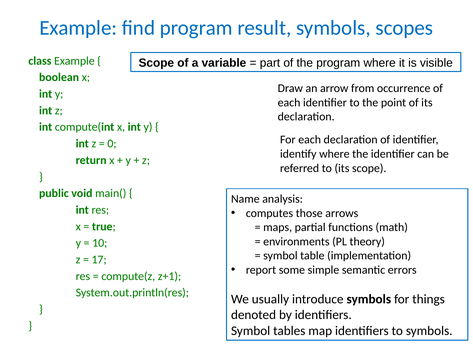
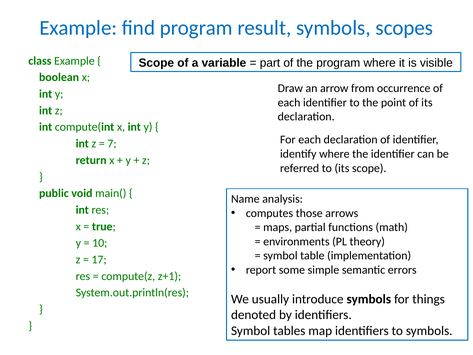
0: 0 -> 7
